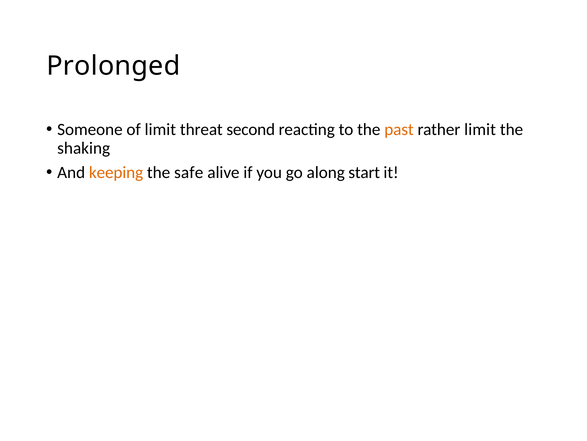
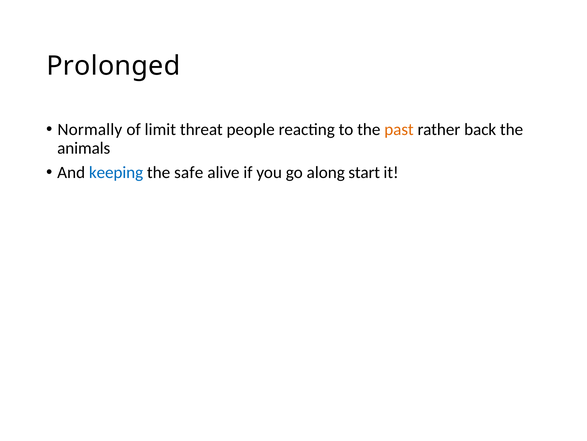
Someone: Someone -> Normally
second: second -> people
rather limit: limit -> back
shaking: shaking -> animals
keeping colour: orange -> blue
